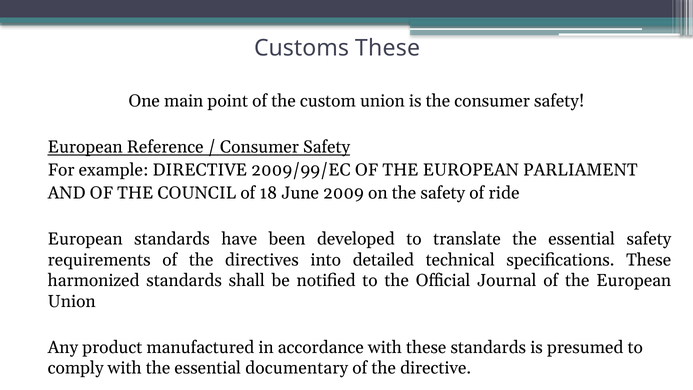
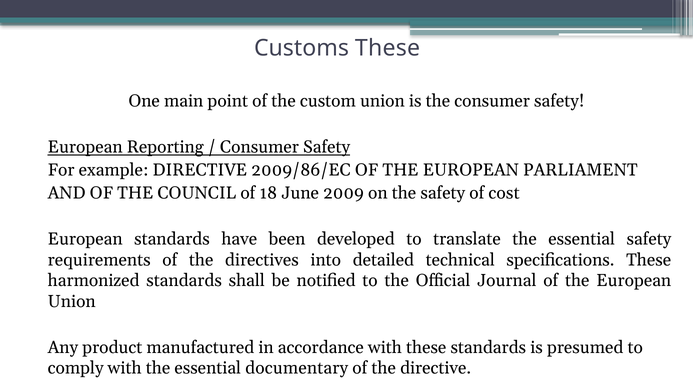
Reference: Reference -> Reporting
2009/99/EC: 2009/99/EC -> 2009/86/EC
ride: ride -> cost
